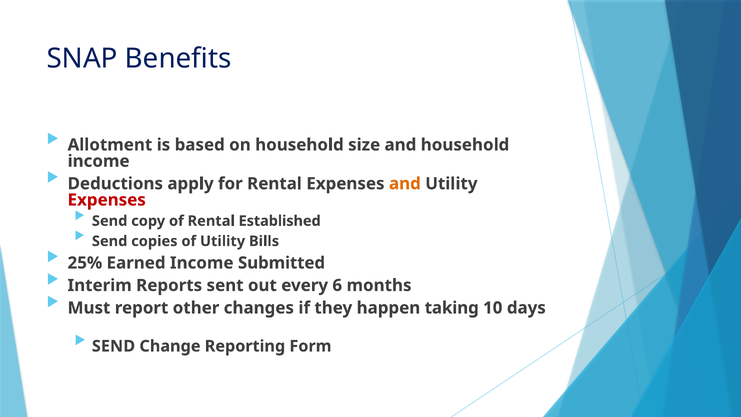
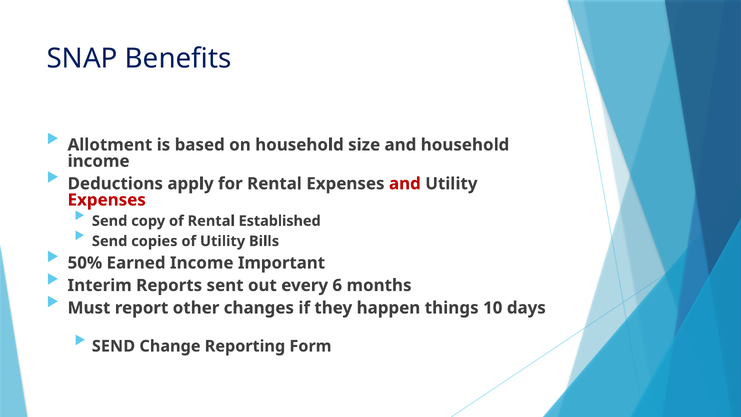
and at (405, 184) colour: orange -> red
25%: 25% -> 50%
Submitted: Submitted -> Important
taking: taking -> things
